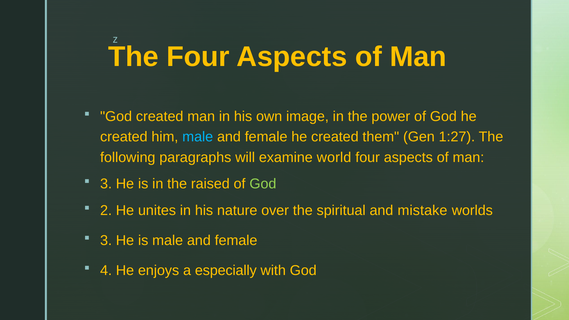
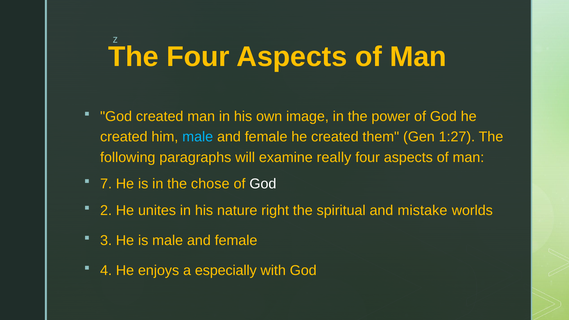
world: world -> really
3 at (106, 184): 3 -> 7
raised: raised -> chose
God at (263, 184) colour: light green -> white
over: over -> right
